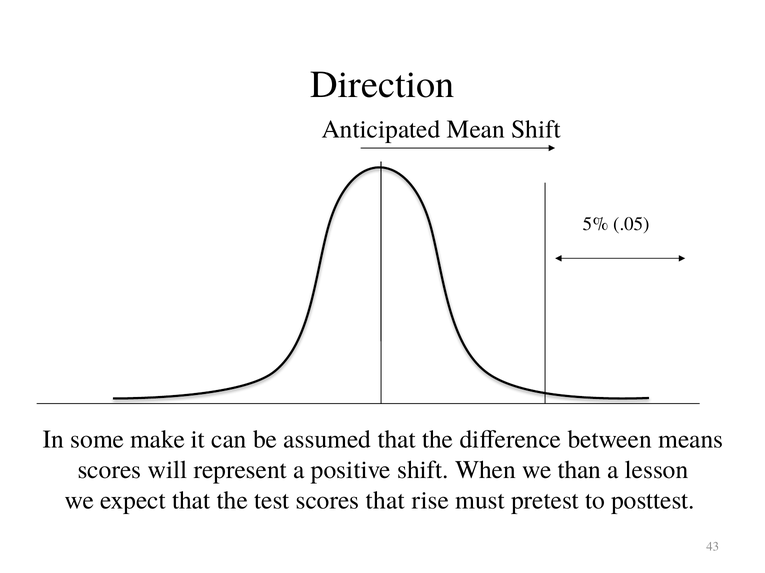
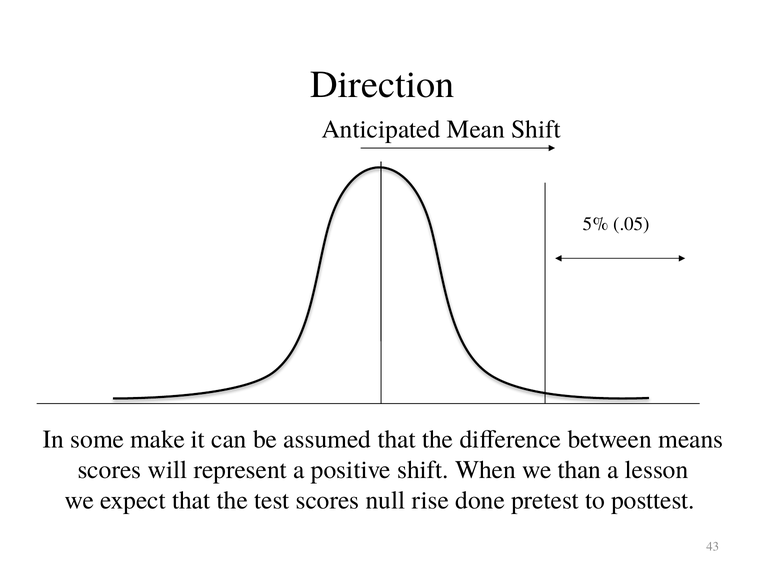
scores that: that -> null
must: must -> done
